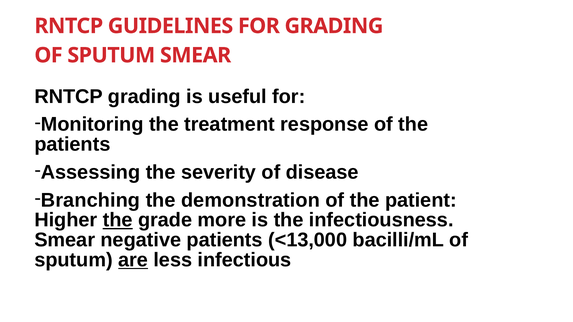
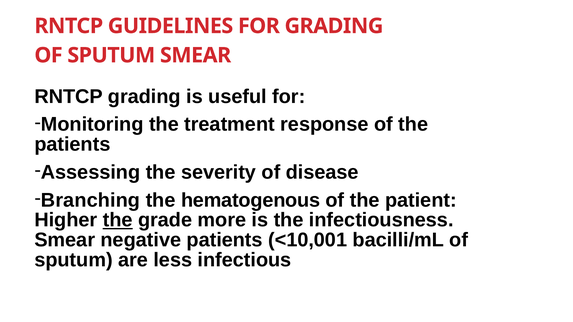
demonstration: demonstration -> hematogenous
<13,000: <13,000 -> <10,001
are underline: present -> none
